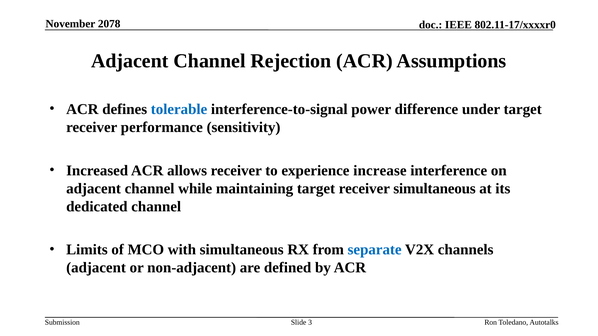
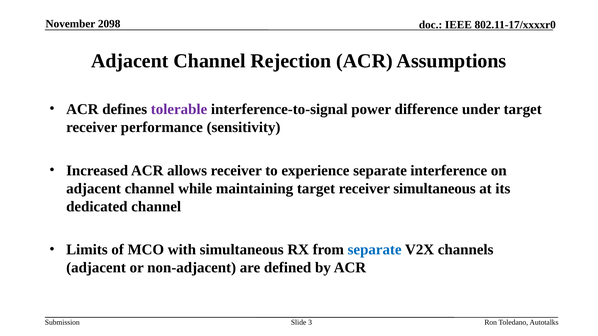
2078: 2078 -> 2098
tolerable colour: blue -> purple
experience increase: increase -> separate
